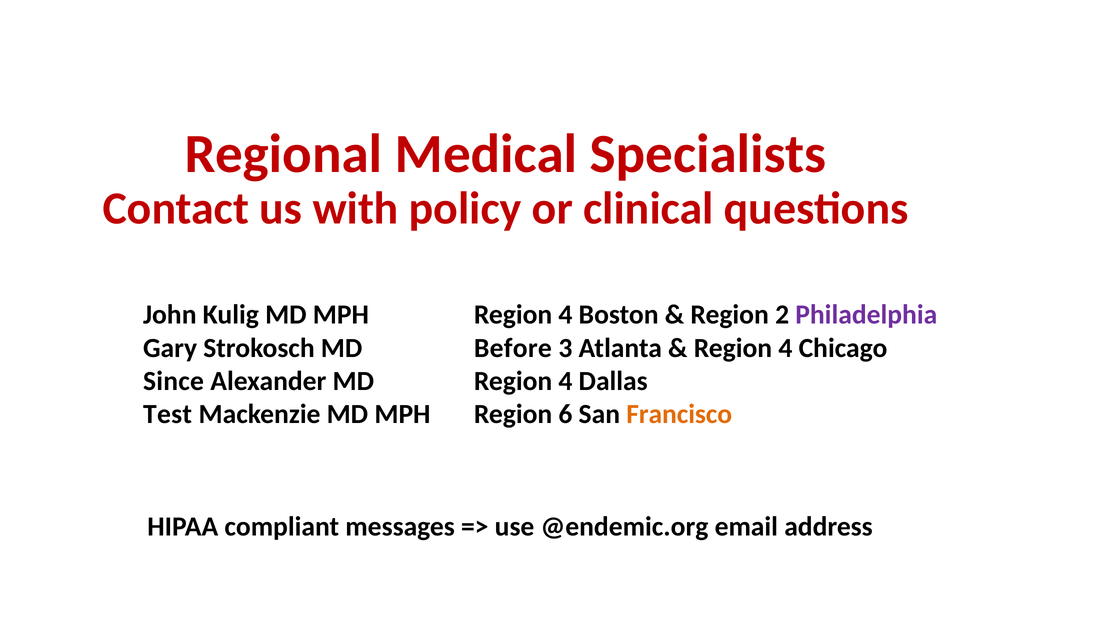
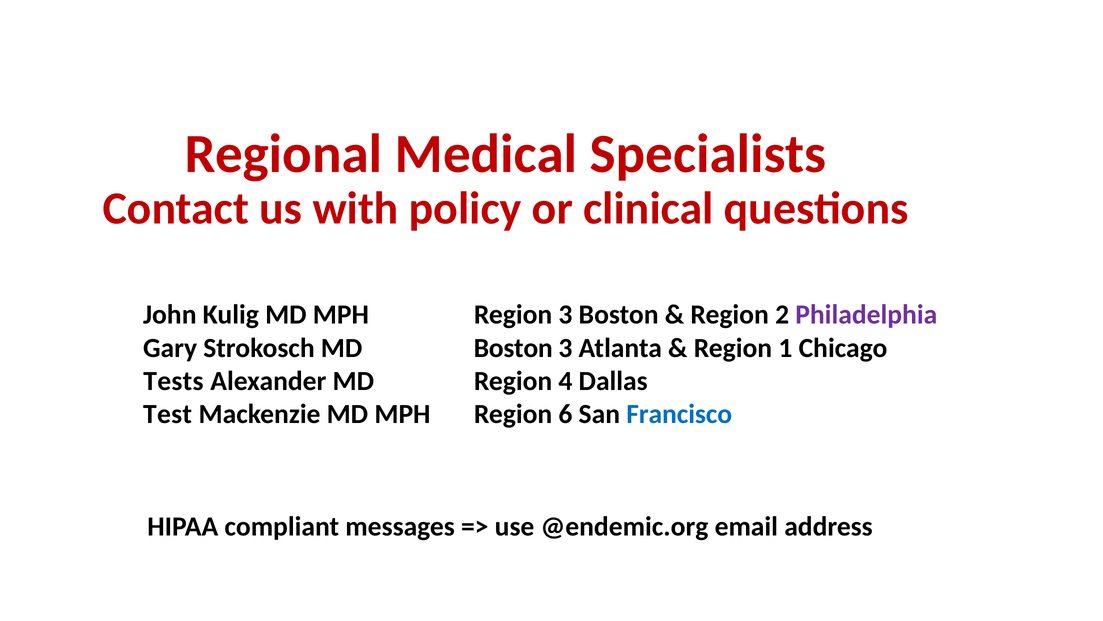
MPH Region 4: 4 -> 3
MD Before: Before -> Boston
4 at (785, 348): 4 -> 1
Since: Since -> Tests
Francisco colour: orange -> blue
